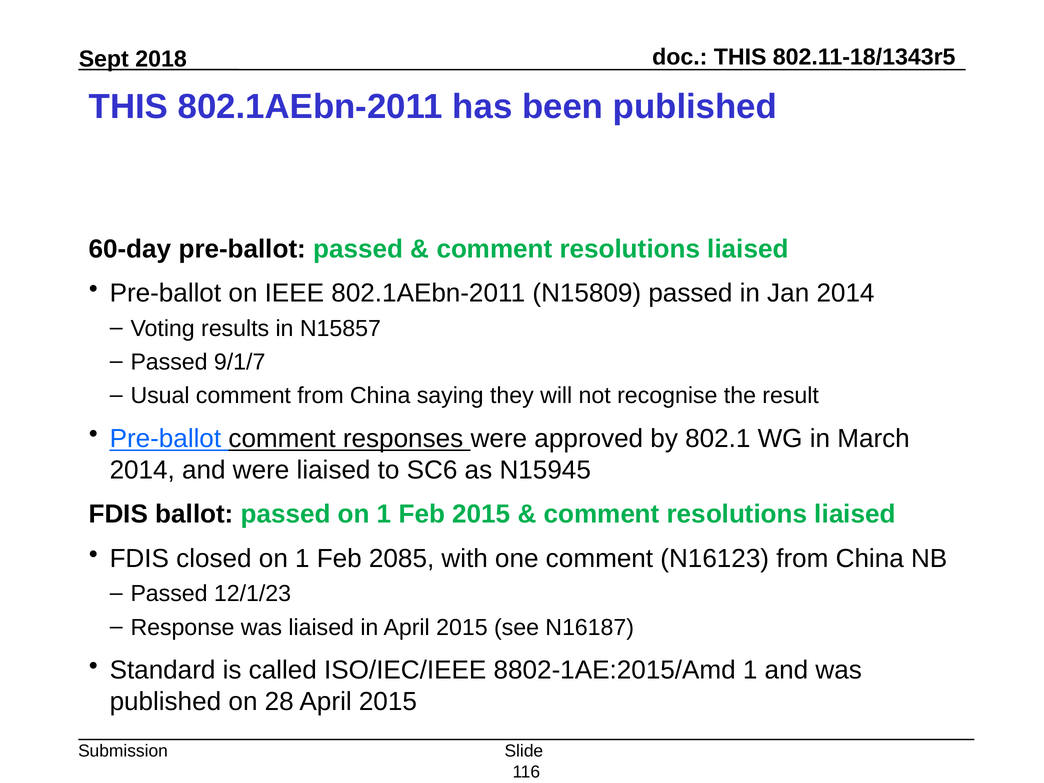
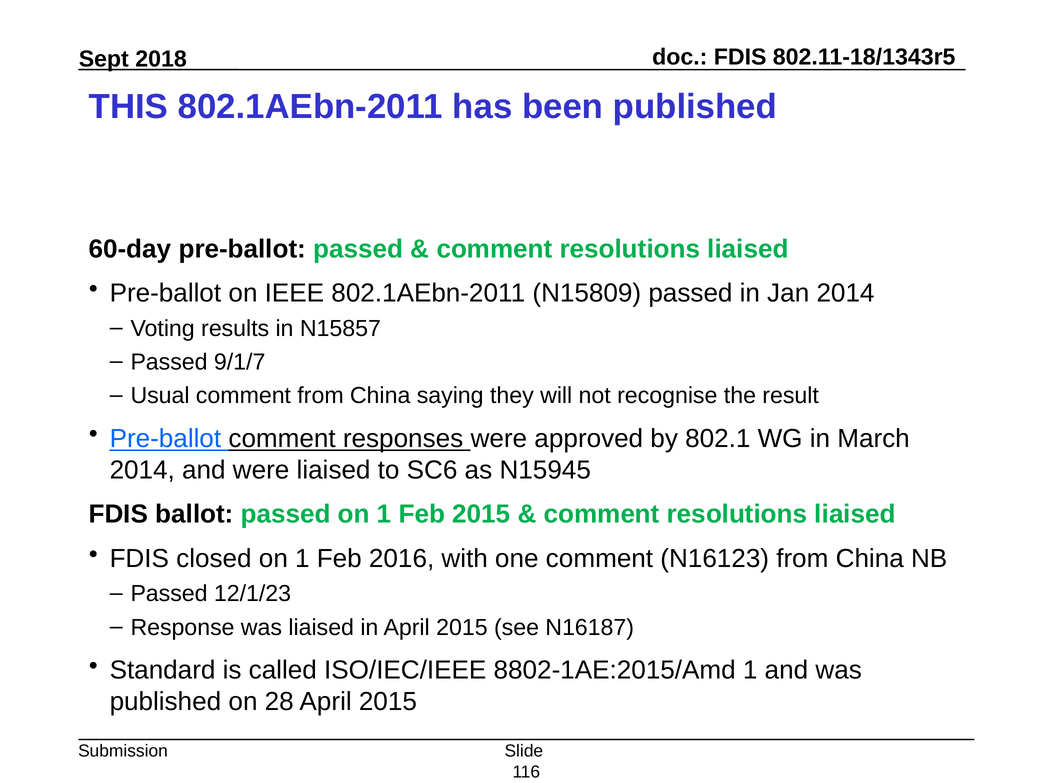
THIS at (740, 57): THIS -> FDIS
2085: 2085 -> 2016
